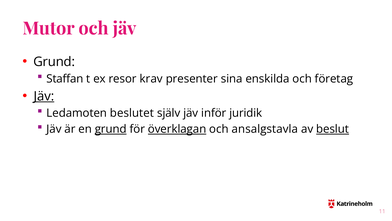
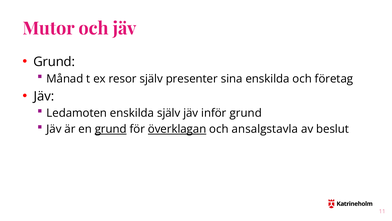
Staffan: Staffan -> Månad
resor krav: krav -> själv
Jäv at (44, 96) underline: present -> none
Ledamoten beslutet: beslutet -> enskilda
inför juridik: juridik -> grund
beslut underline: present -> none
